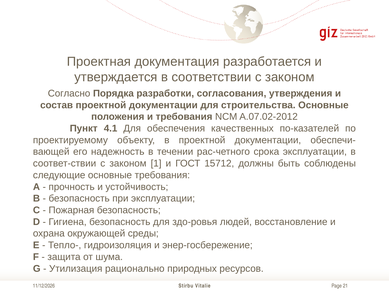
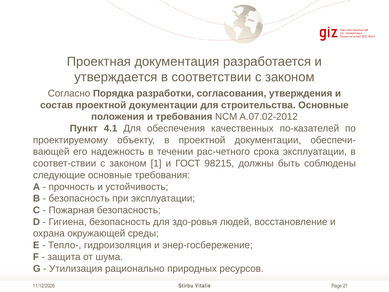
15712: 15712 -> 98215
